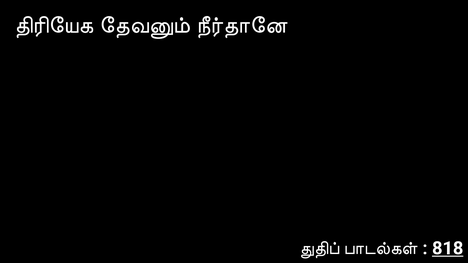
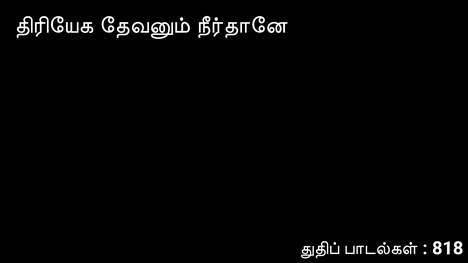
818 underline: present -> none
